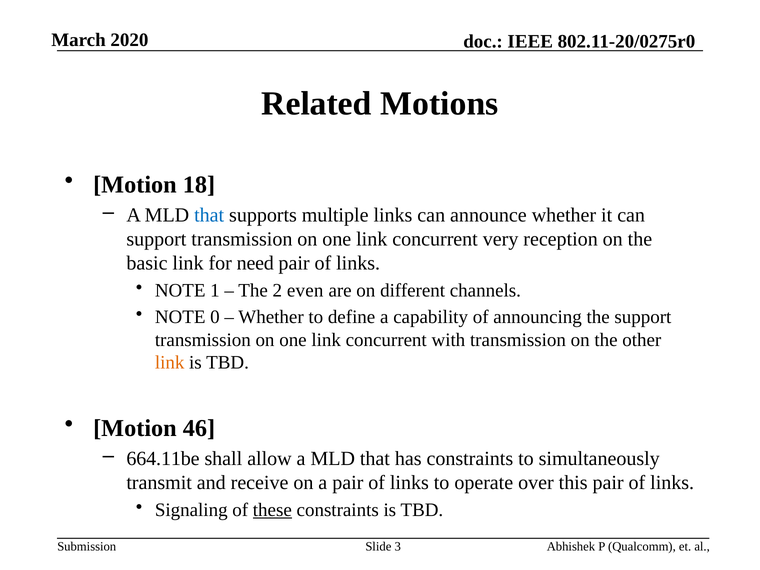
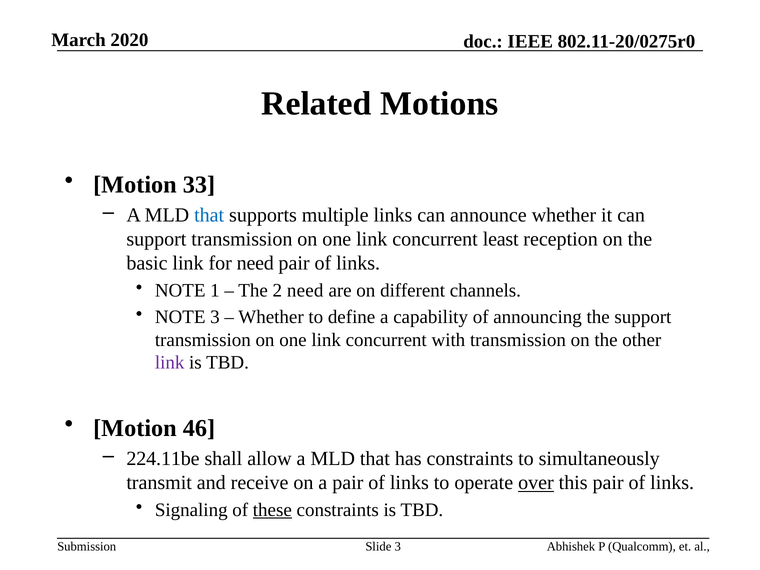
18: 18 -> 33
very: very -> least
2 even: even -> need
NOTE 0: 0 -> 3
link at (170, 363) colour: orange -> purple
664.11be: 664.11be -> 224.11be
over underline: none -> present
